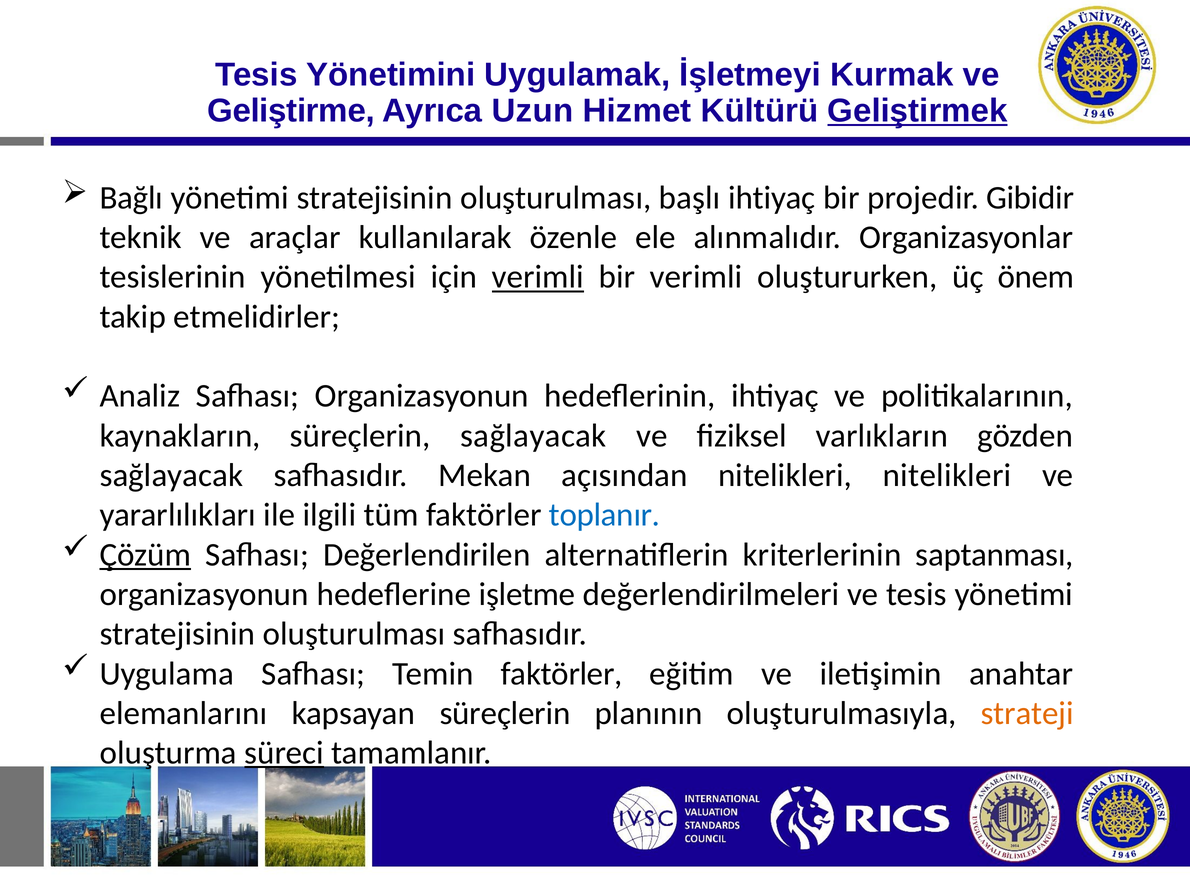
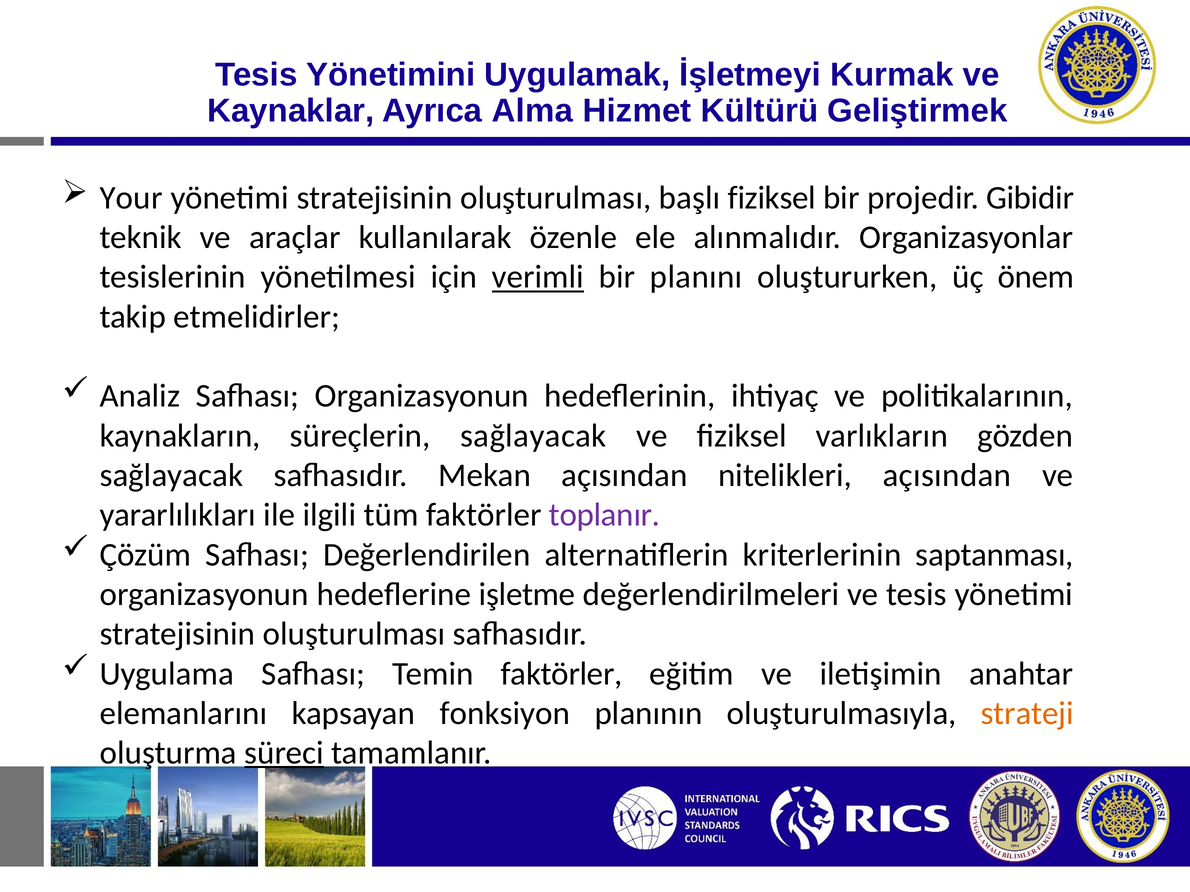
Geliştirme: Geliştirme -> Kaynaklar
Uzun: Uzun -> Alma
Geliştirmek underline: present -> none
Bağlı: Bağlı -> Your
başlı ihtiyaç: ihtiyaç -> fiziksel
bir verimli: verimli -> planını
nitelikleri nitelikleri: nitelikleri -> açısından
toplanır colour: blue -> purple
Çözüm underline: present -> none
kapsayan süreçlerin: süreçlerin -> fonksiyon
